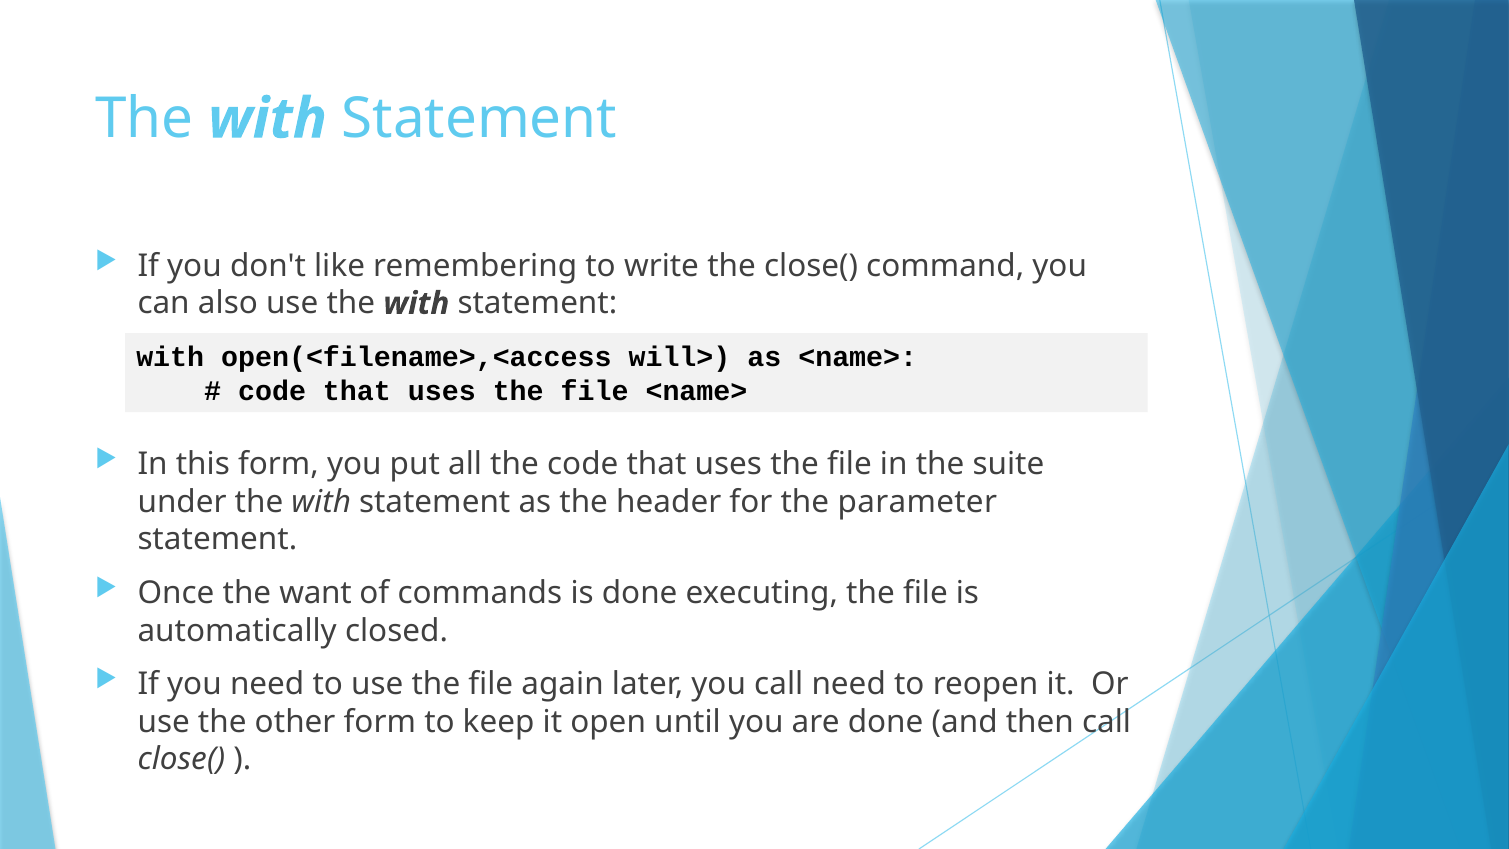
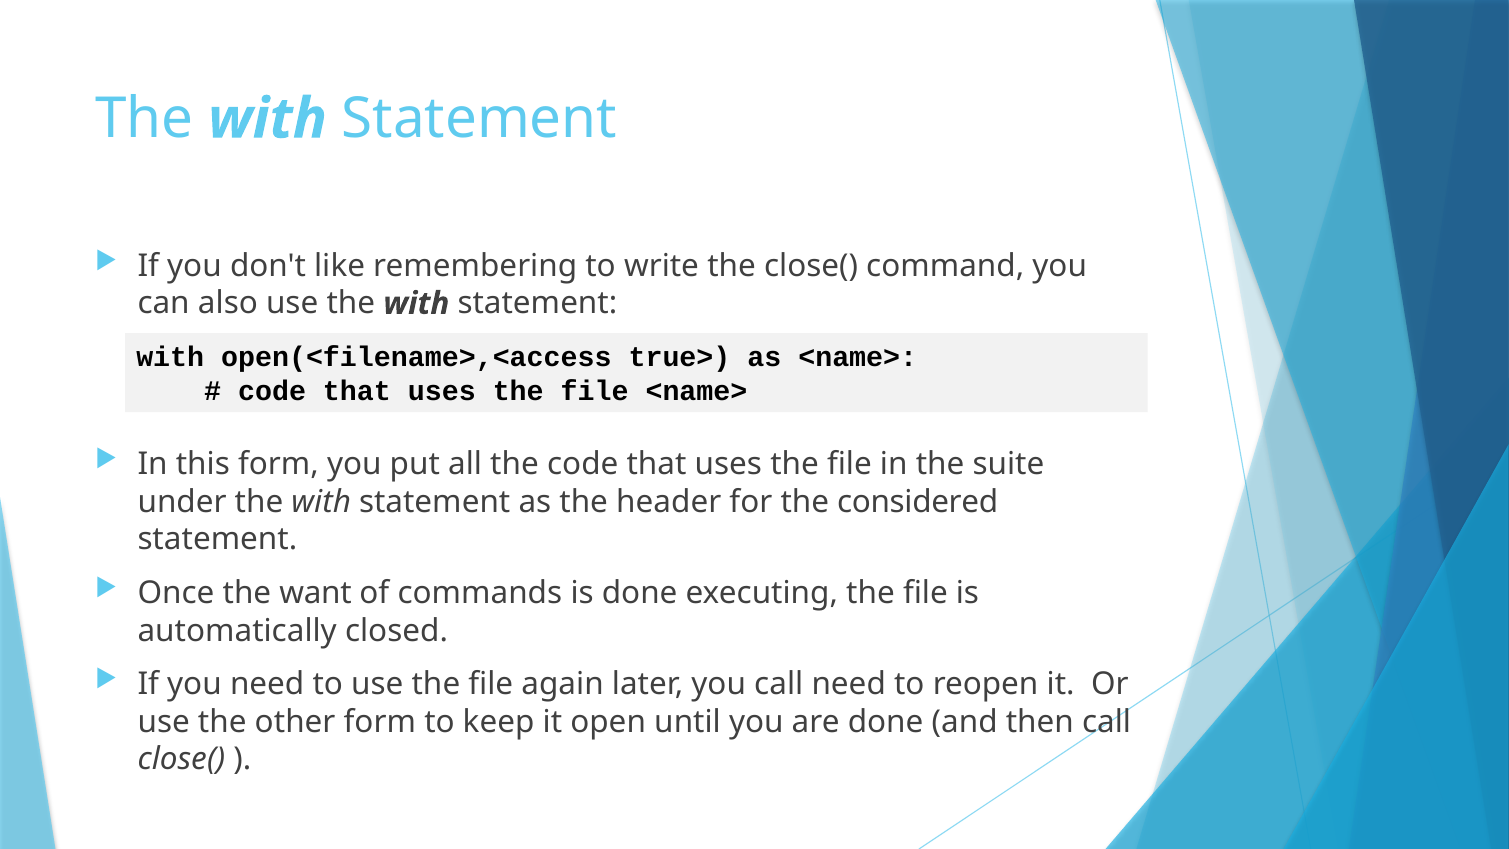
will>: will> -> true>
parameter: parameter -> considered
